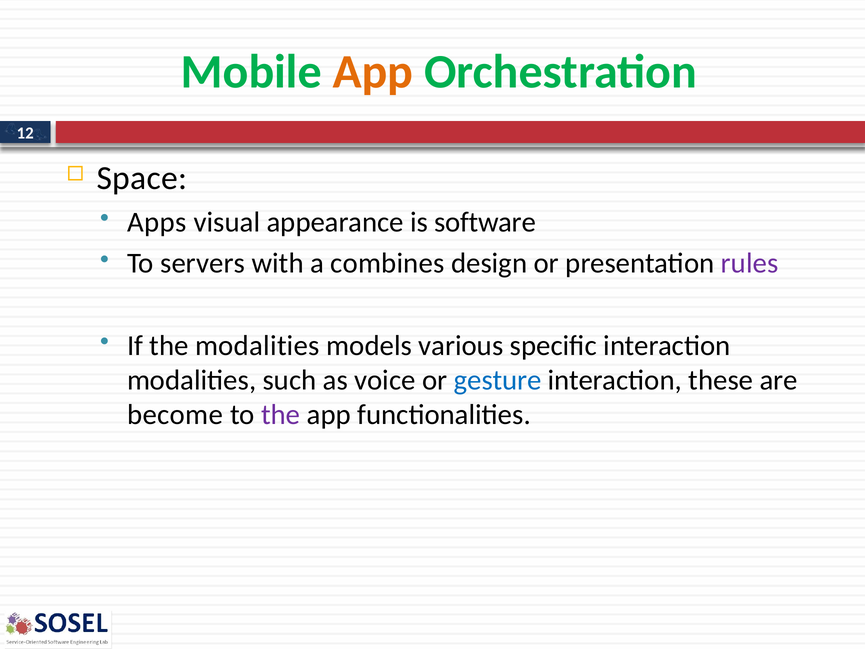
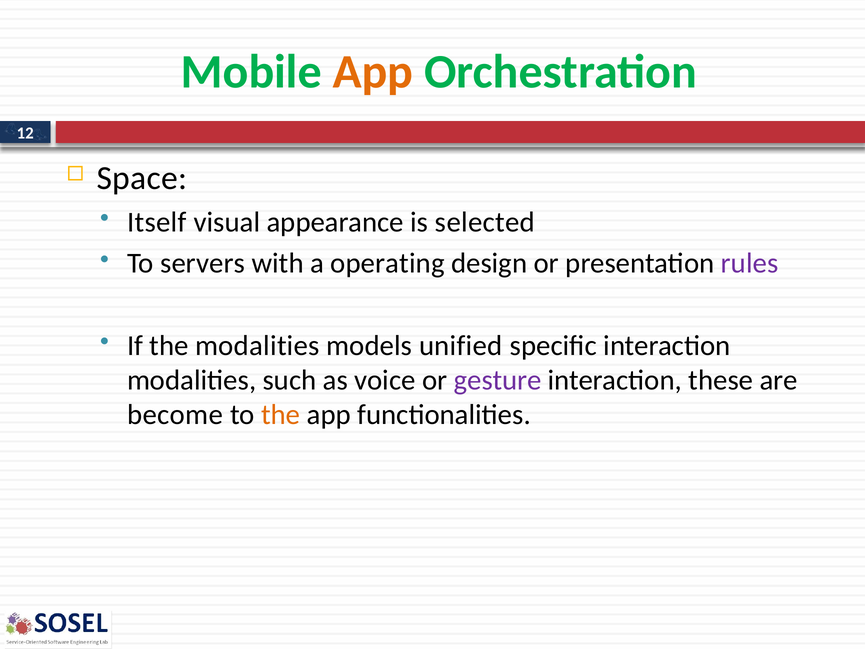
Apps: Apps -> Itself
software: software -> selected
combines: combines -> operating
various: various -> unified
gesture colour: blue -> purple
the at (281, 415) colour: purple -> orange
